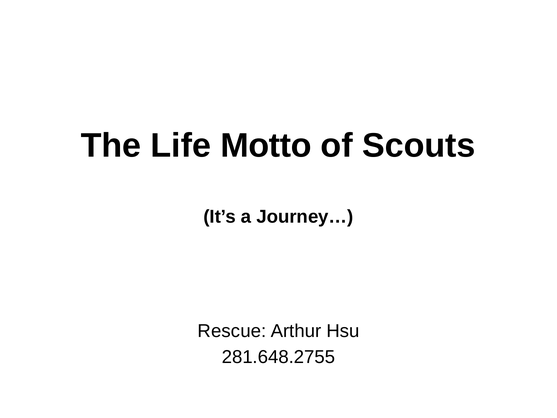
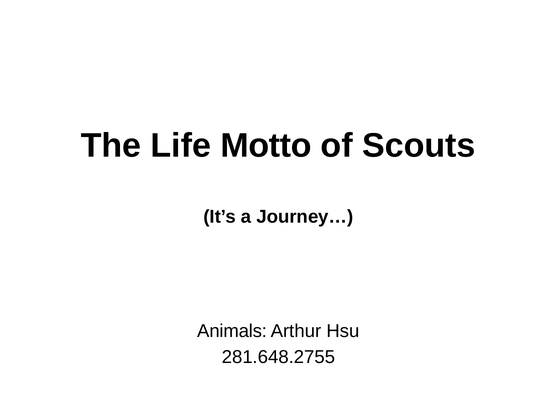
Rescue: Rescue -> Animals
